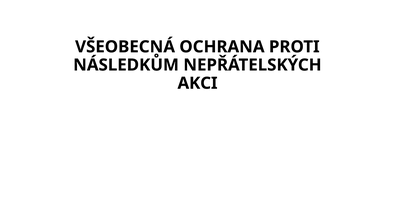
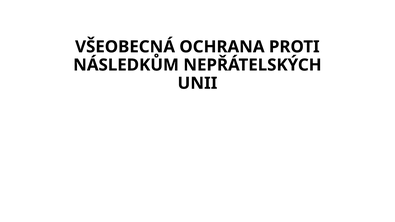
AKCI: AKCI -> UNII
